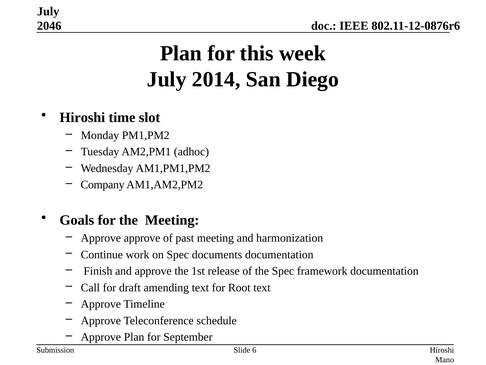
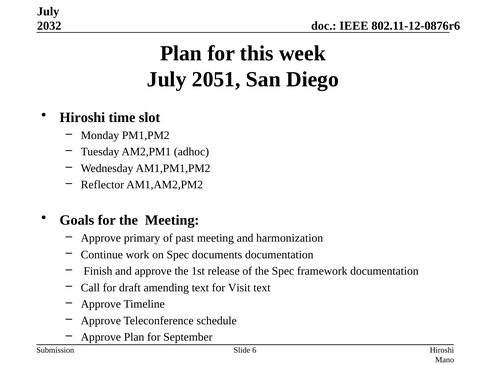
2046: 2046 -> 2032
2014: 2014 -> 2051
Company: Company -> Reflector
Approve approve: approve -> primary
for Root: Root -> Visit
